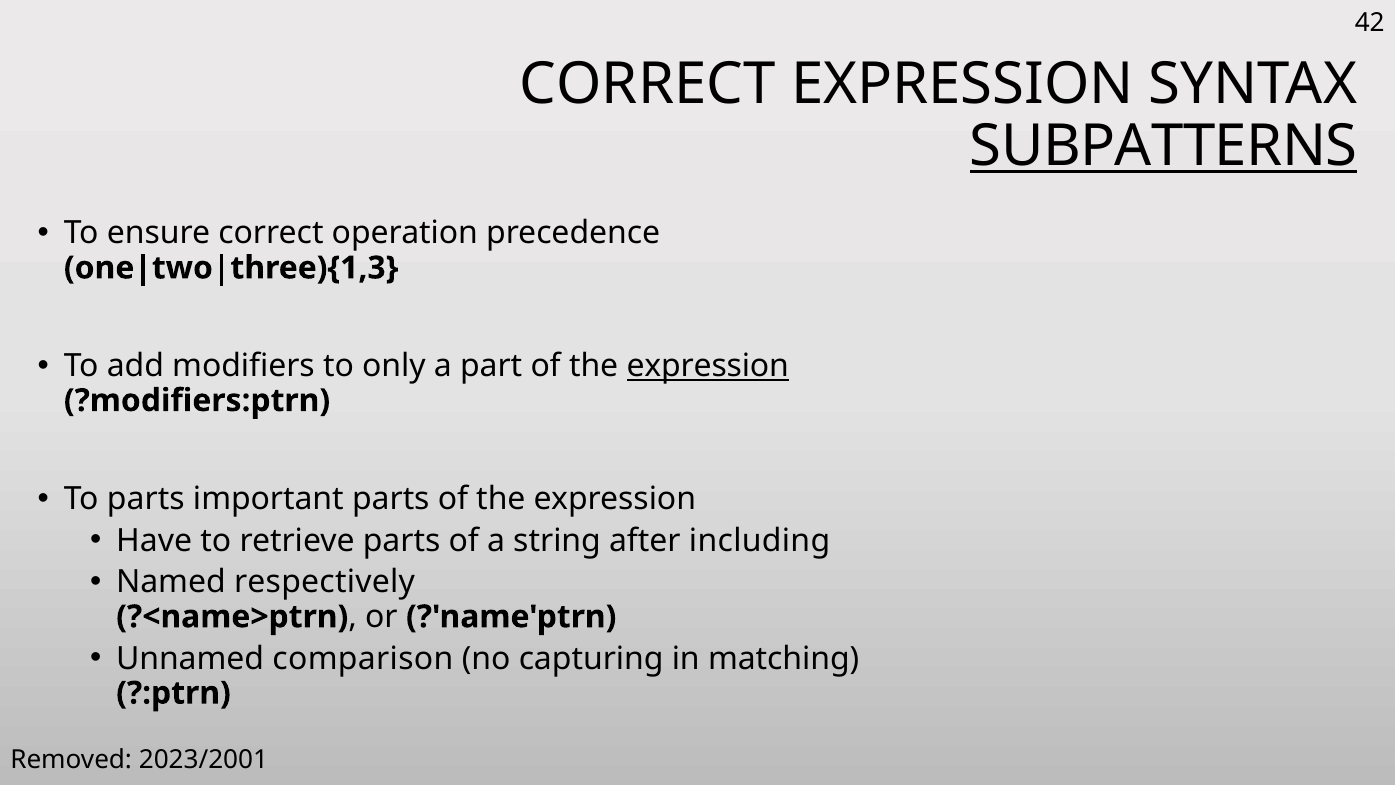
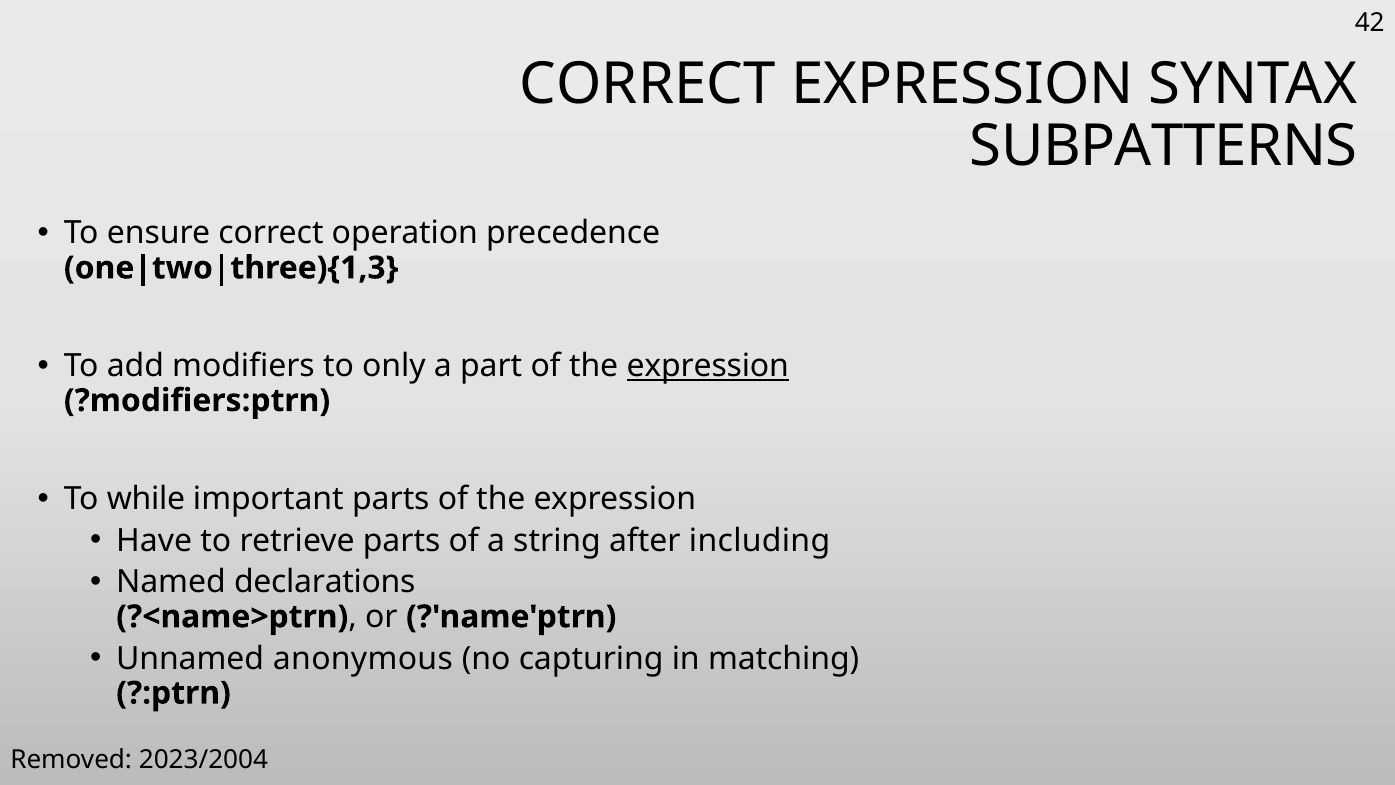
SUBPATTERNS underline: present -> none
To parts: parts -> while
respectively: respectively -> declarations
comparison: comparison -> anonymous
2023/2001: 2023/2001 -> 2023/2004
